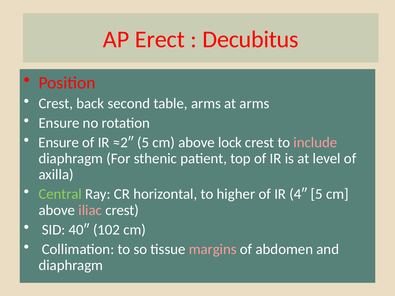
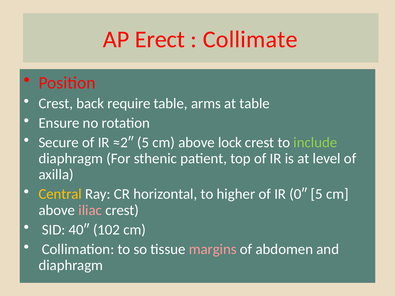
Decubitus: Decubitus -> Collimate
second: second -> require
at arms: arms -> table
Ensure at (59, 143): Ensure -> Secure
include colour: pink -> light green
Central colour: light green -> yellow
4″: 4″ -> 0″
